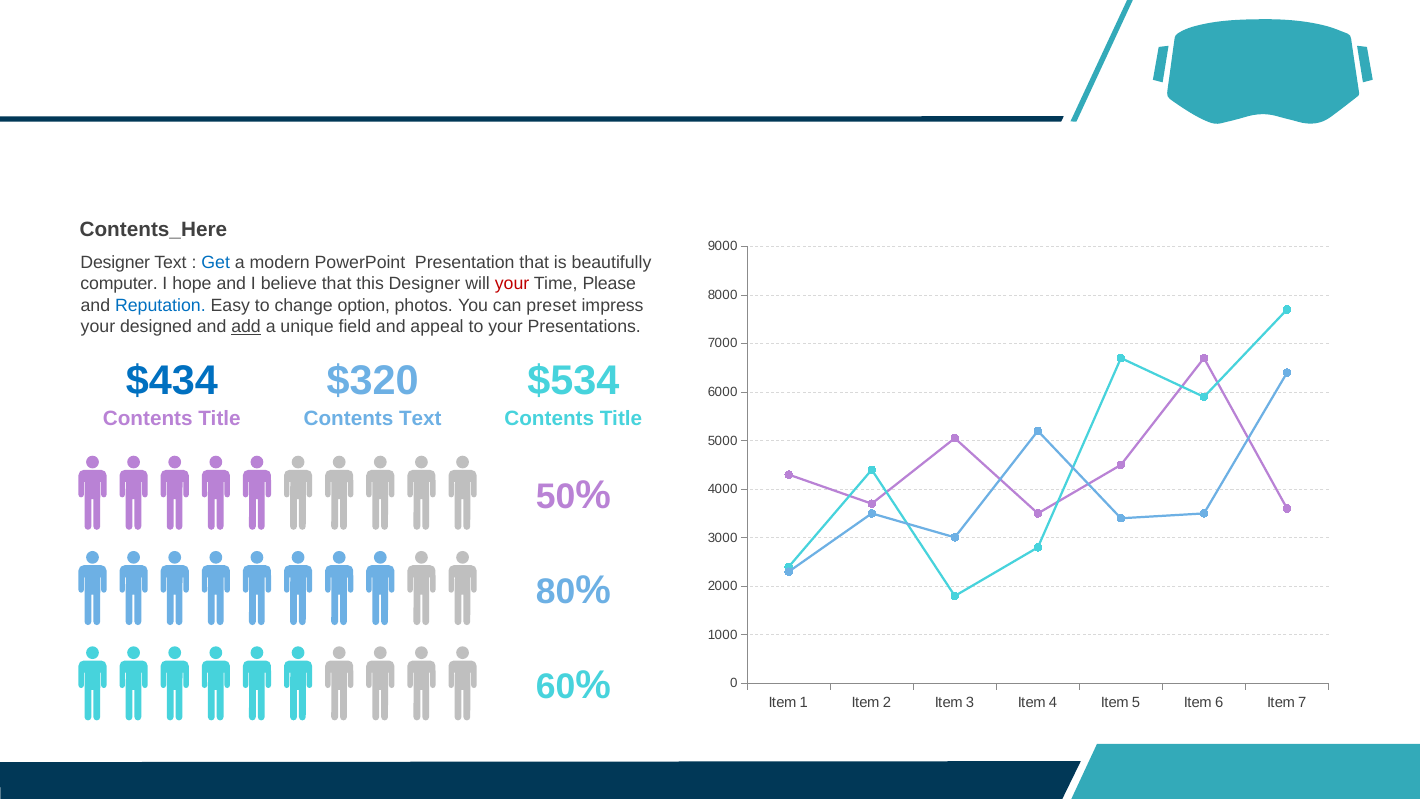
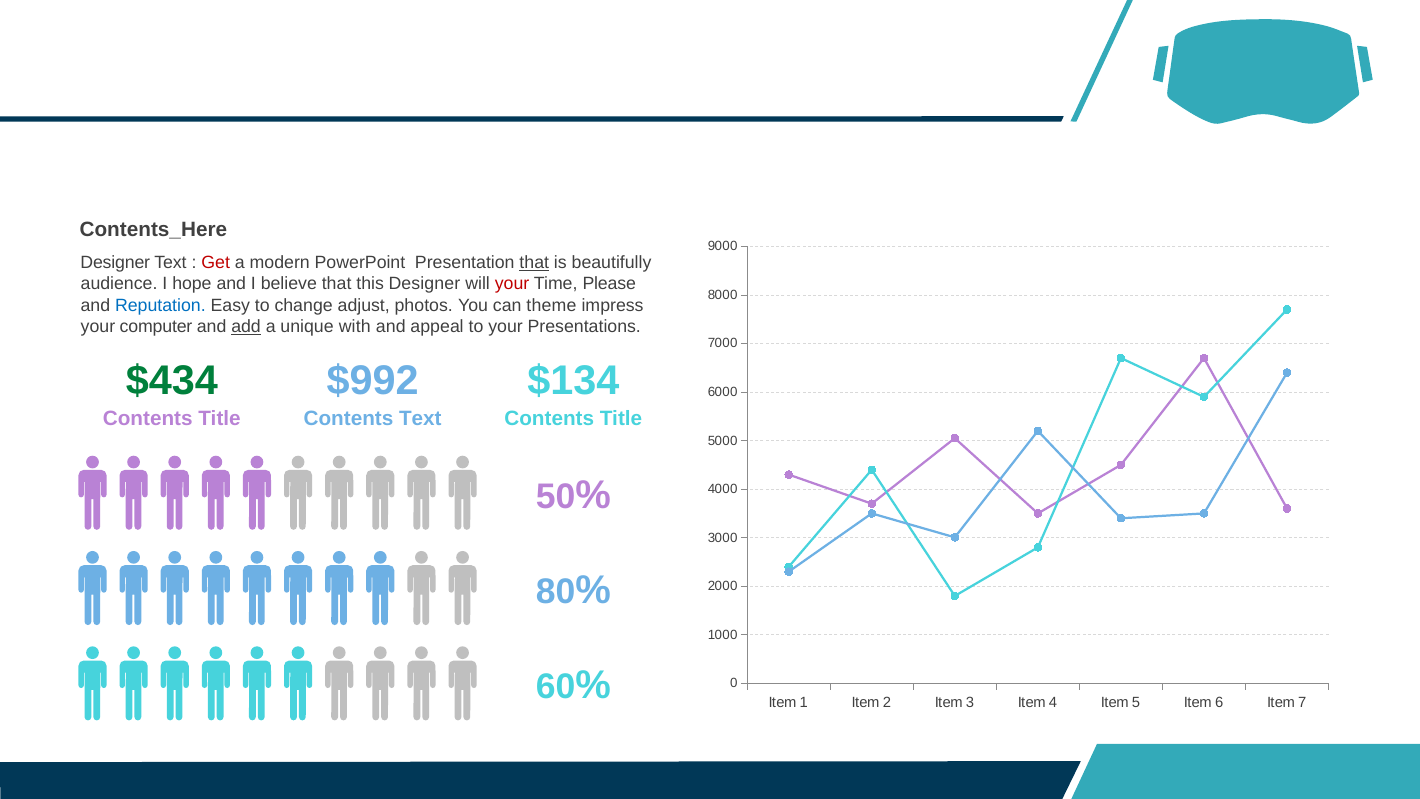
Get colour: blue -> red
that at (534, 262) underline: none -> present
computer: computer -> audience
option: option -> adjust
preset: preset -> theme
designed: designed -> computer
field: field -> with
$434 colour: blue -> green
$320: $320 -> $992
$534: $534 -> $134
